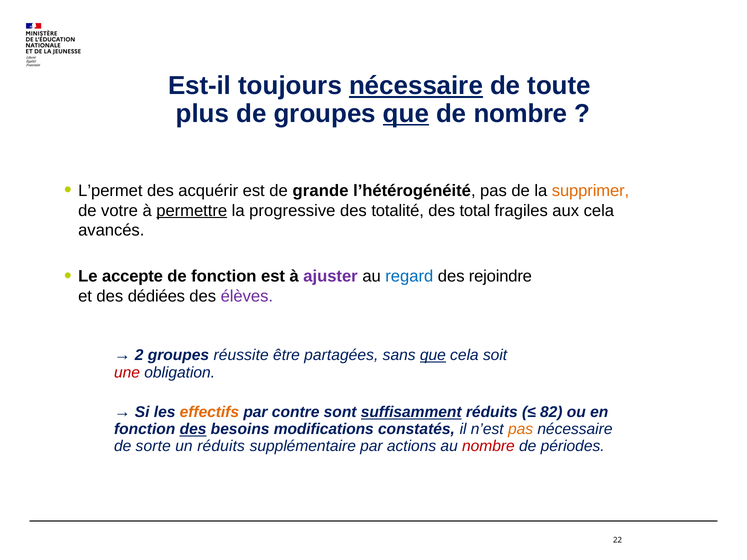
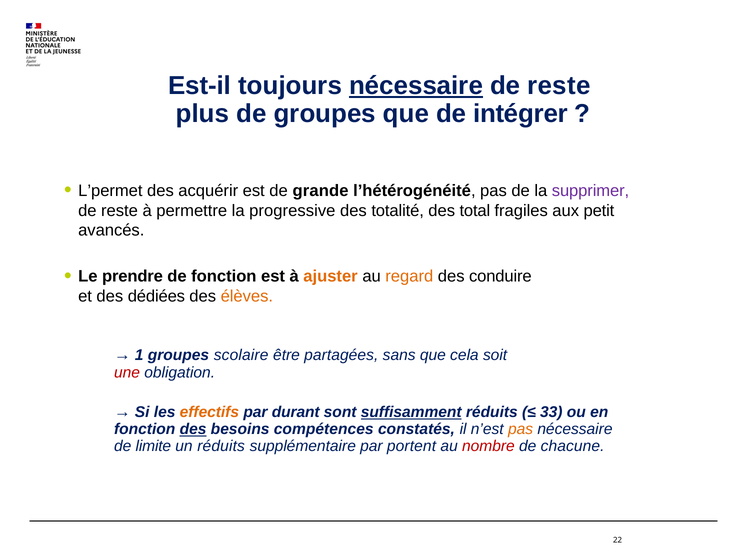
toute at (559, 86): toute -> reste
que at (406, 114) underline: present -> none
de nombre: nombre -> intégrer
supprimer colour: orange -> purple
votre at (120, 211): votre -> reste
permettre underline: present -> none
aux cela: cela -> petit
accepte: accepte -> prendre
ajuster colour: purple -> orange
regard colour: blue -> orange
rejoindre: rejoindre -> conduire
élèves colour: purple -> orange
2: 2 -> 1
réussite: réussite -> scolaire
que at (433, 356) underline: present -> none
contre: contre -> durant
82: 82 -> 33
modifications: modifications -> compétences
sorte: sorte -> limite
actions: actions -> portent
périodes: périodes -> chacune
